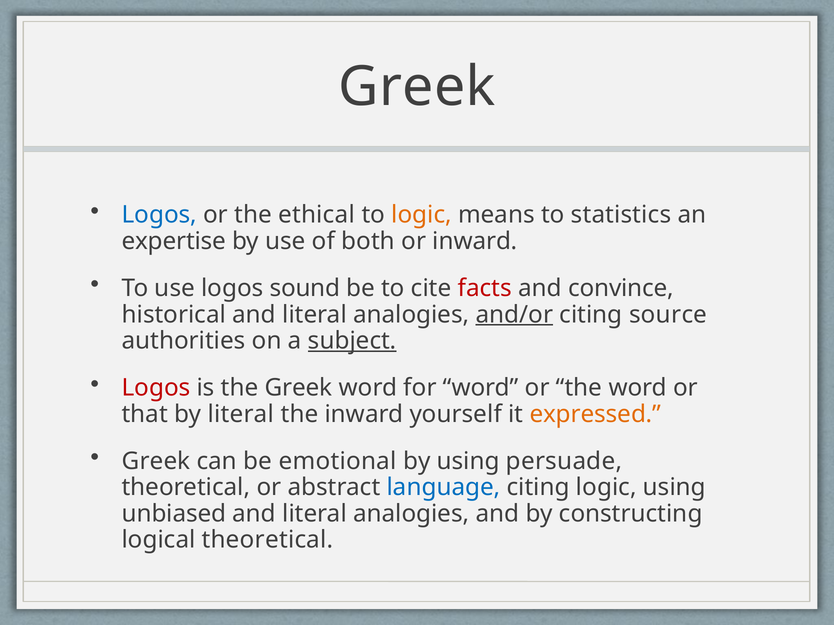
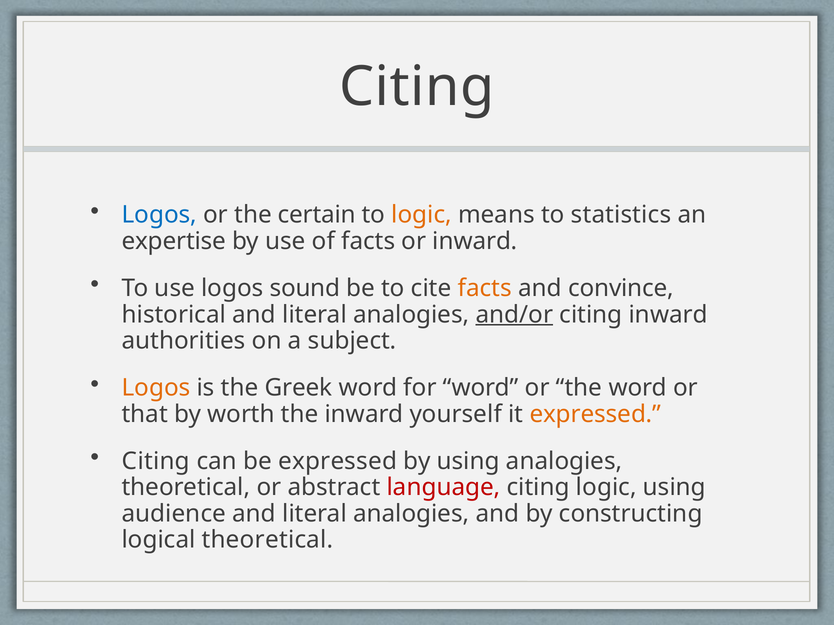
Greek at (417, 87): Greek -> Citing
ethical: ethical -> certain
of both: both -> facts
facts at (485, 288) colour: red -> orange
citing source: source -> inward
subject underline: present -> none
Logos at (156, 388) colour: red -> orange
by literal: literal -> worth
Greek at (156, 462): Greek -> Citing
be emotional: emotional -> expressed
using persuade: persuade -> analogies
language colour: blue -> red
unbiased: unbiased -> audience
